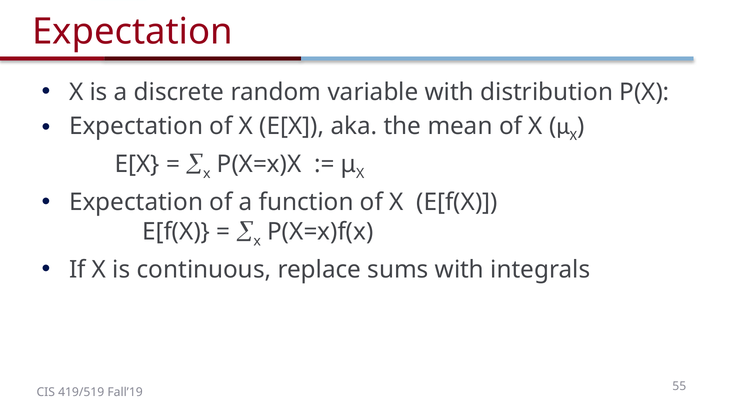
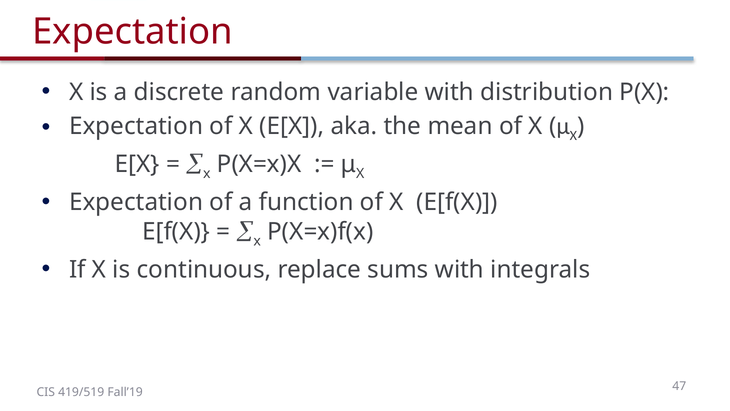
55: 55 -> 47
